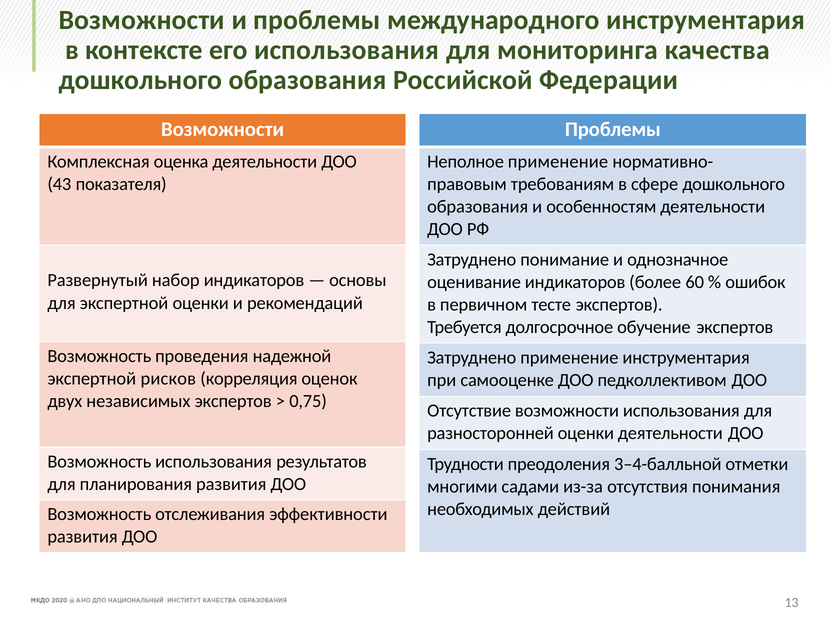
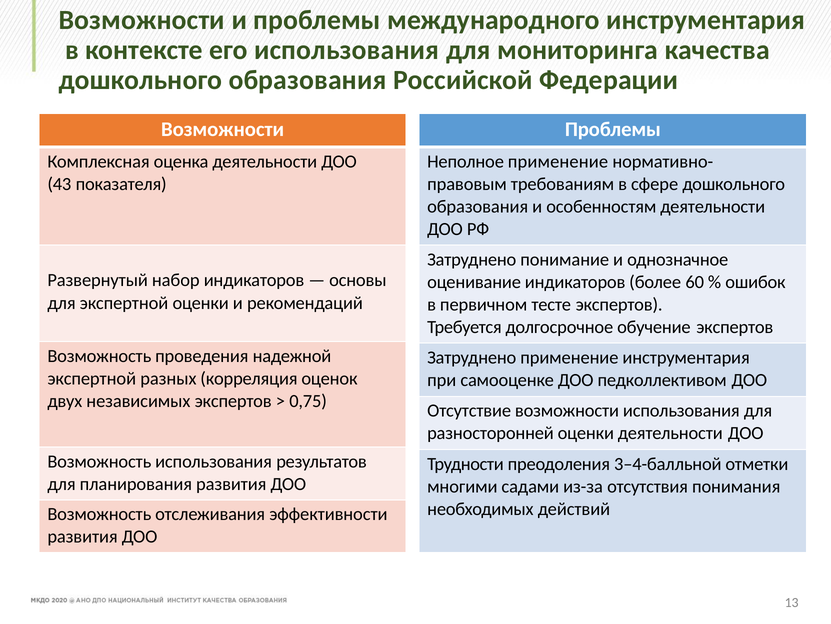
рисков: рисков -> разных
